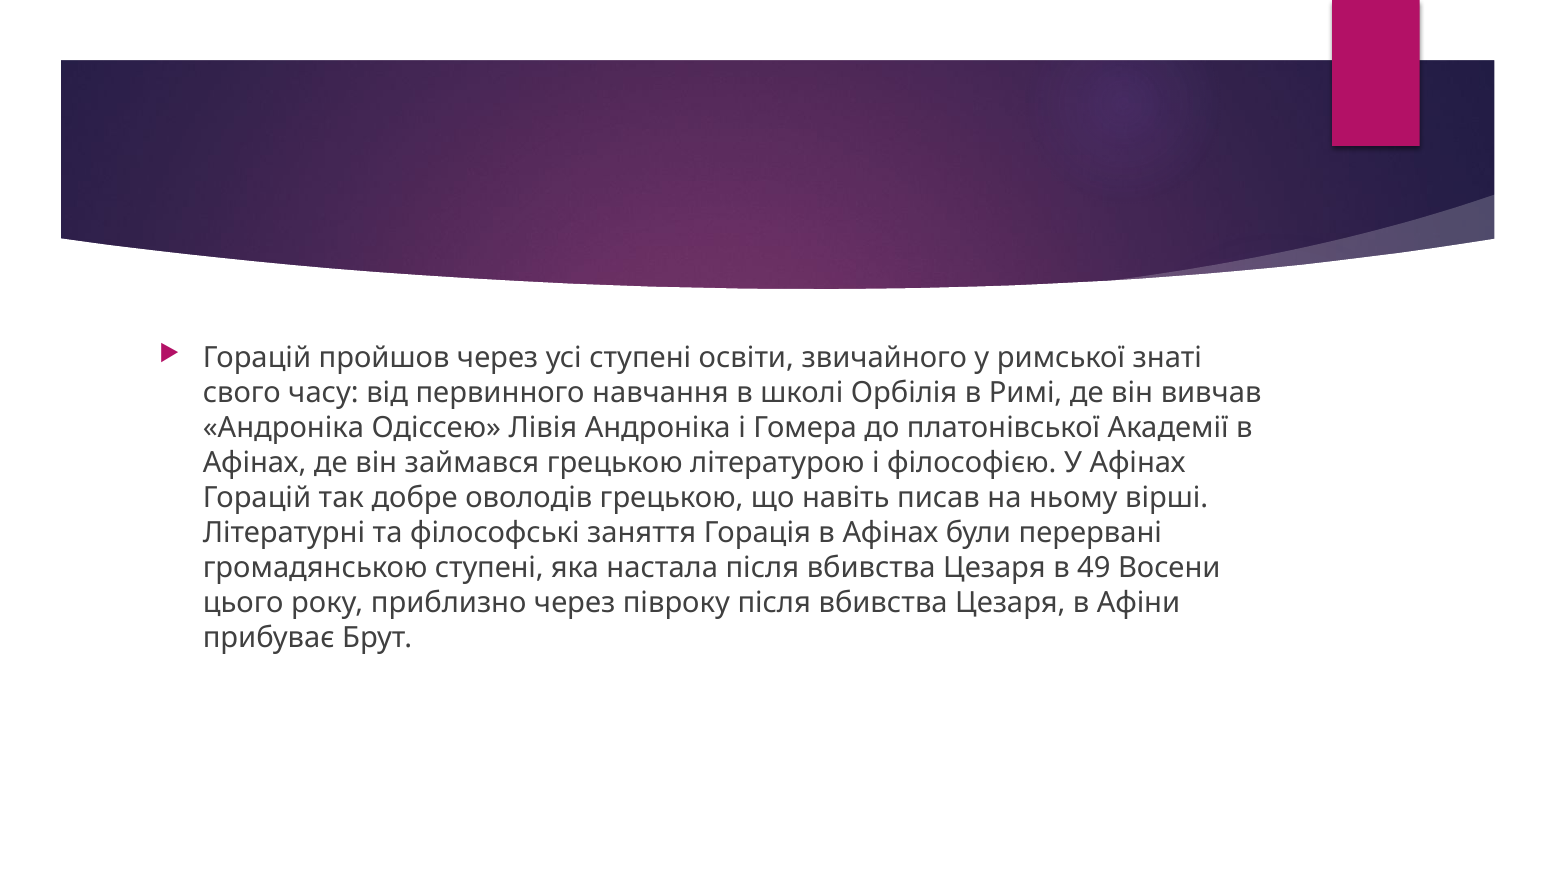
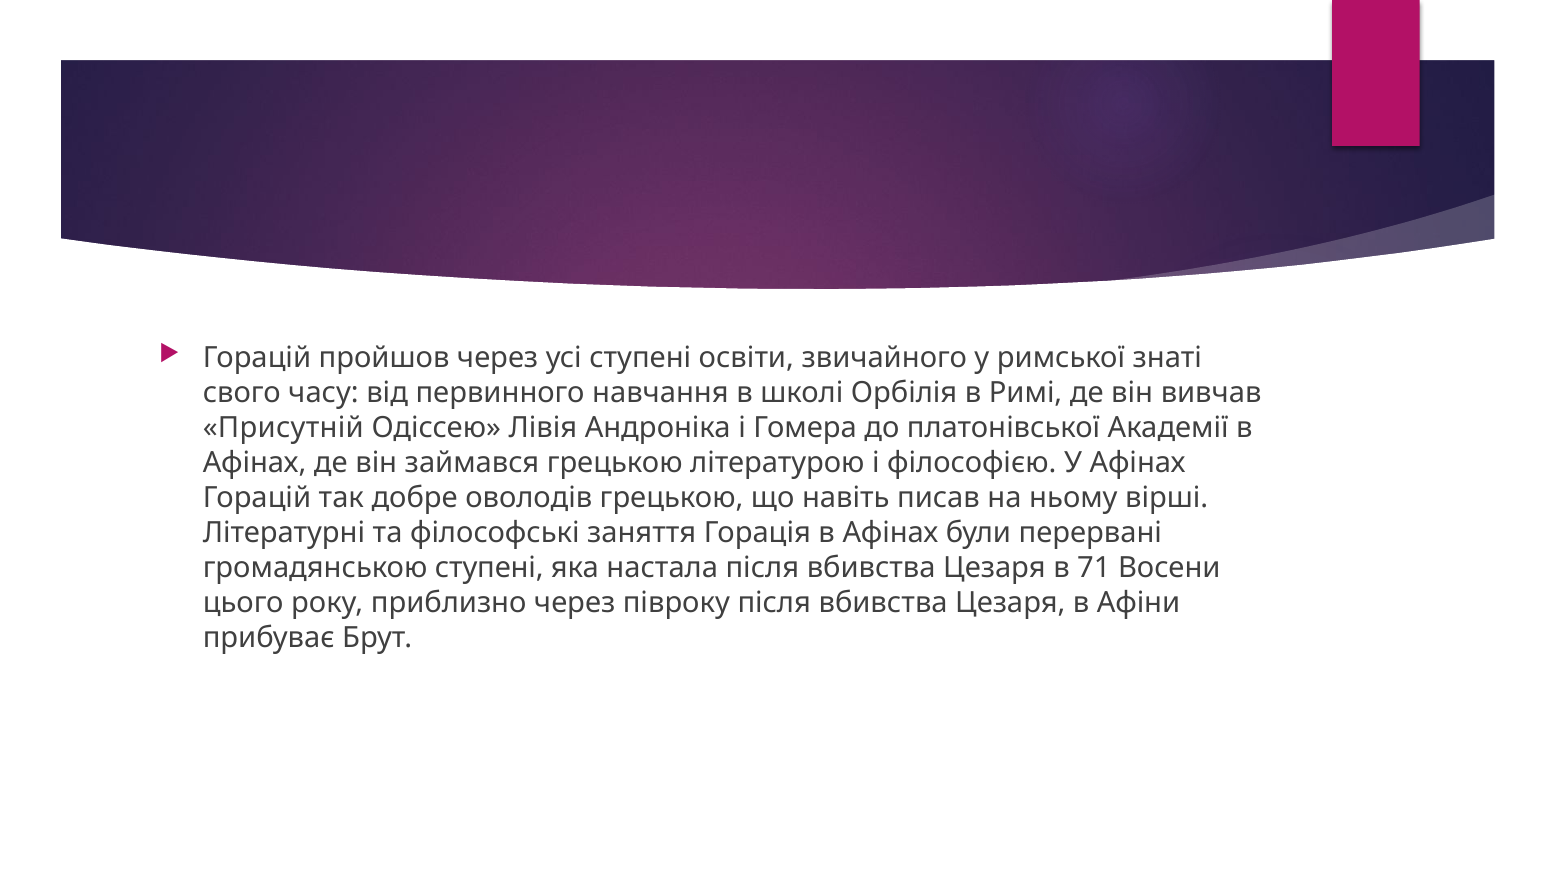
Андроніка at (283, 428): Андроніка -> Присутній
49: 49 -> 71
